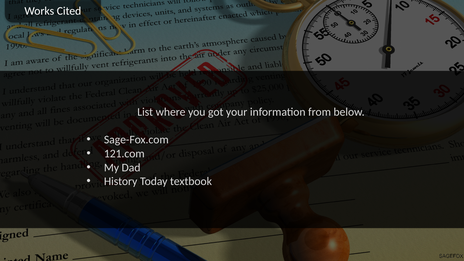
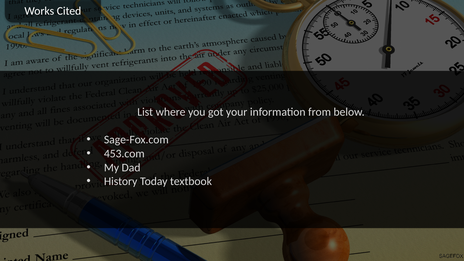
121.com: 121.com -> 453.com
